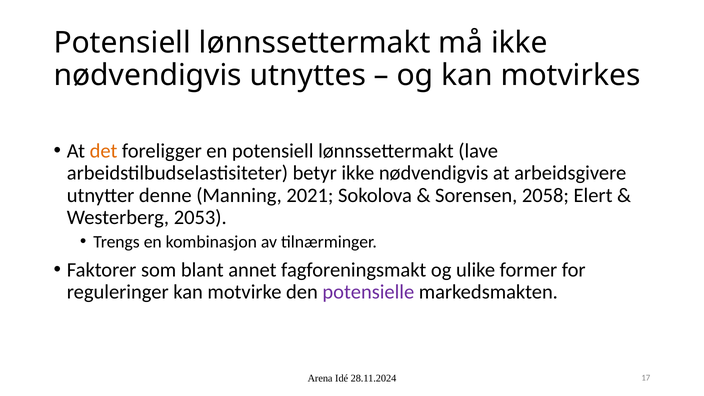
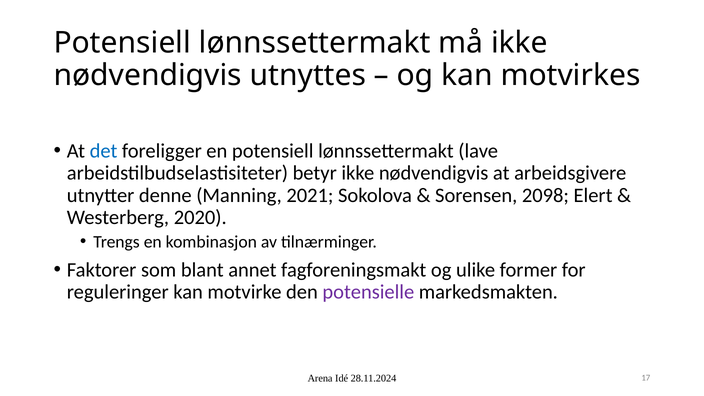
det colour: orange -> blue
2058: 2058 -> 2098
2053: 2053 -> 2020
